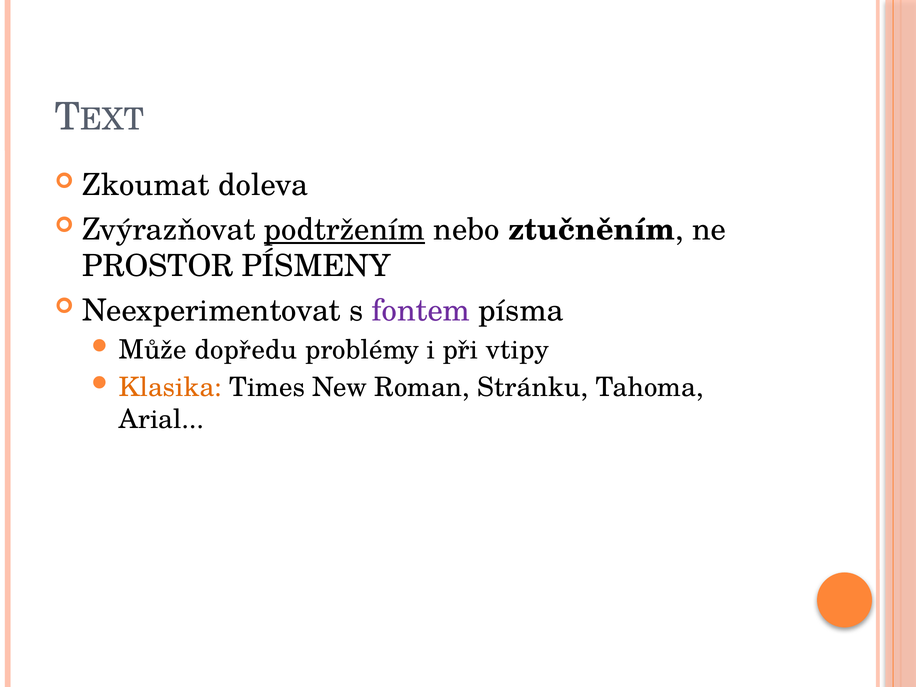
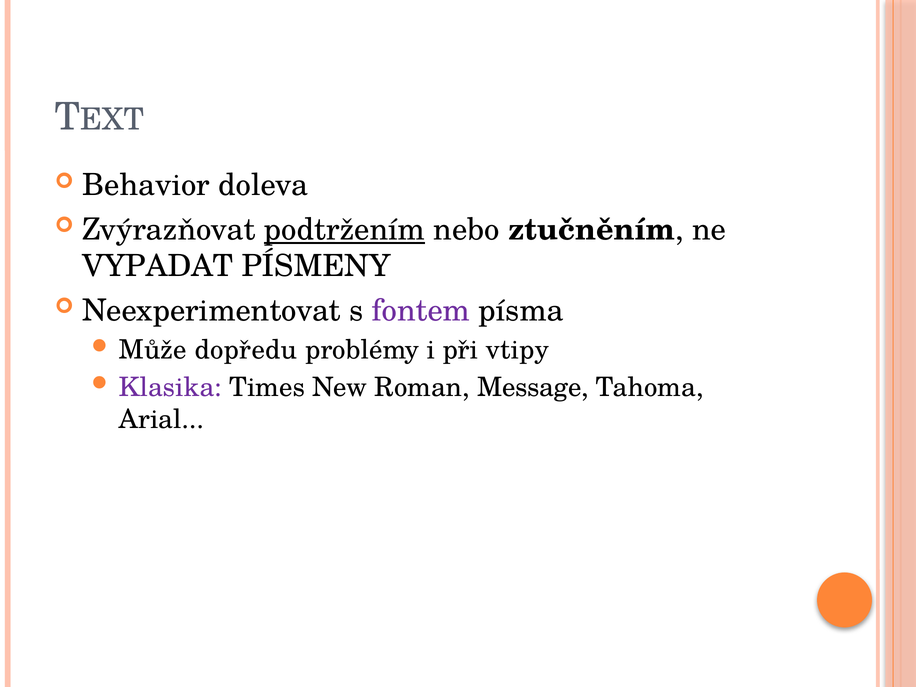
Zkoumat: Zkoumat -> Behavior
PROSTOR: PROSTOR -> VYPADAT
Klasika colour: orange -> purple
Stránku: Stránku -> Message
